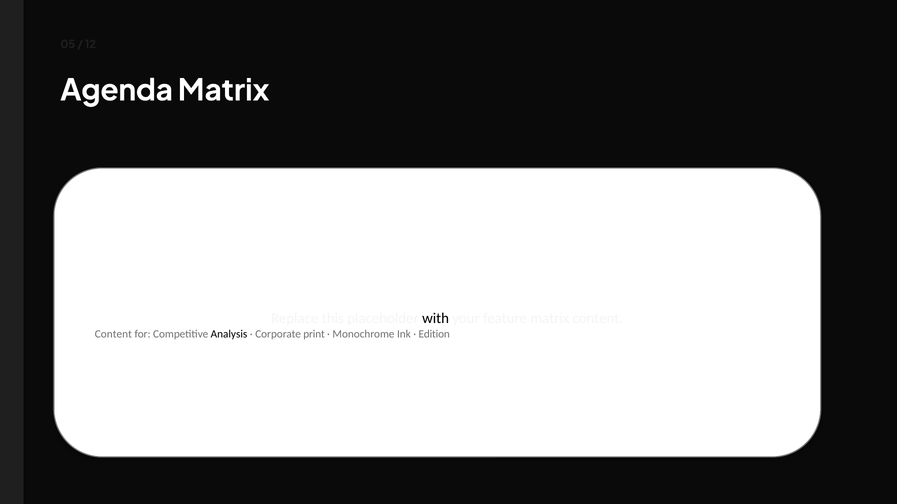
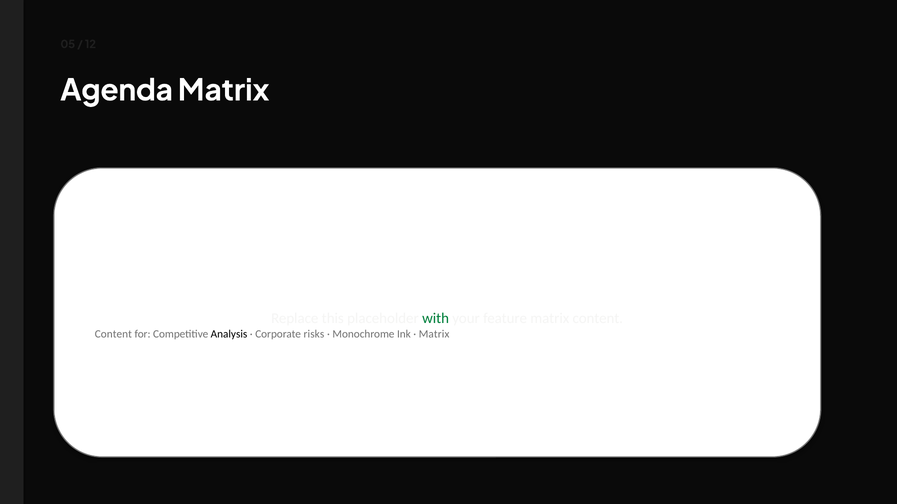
with colour: black -> green
print: print -> risks
Edition at (434, 334): Edition -> Matrix
